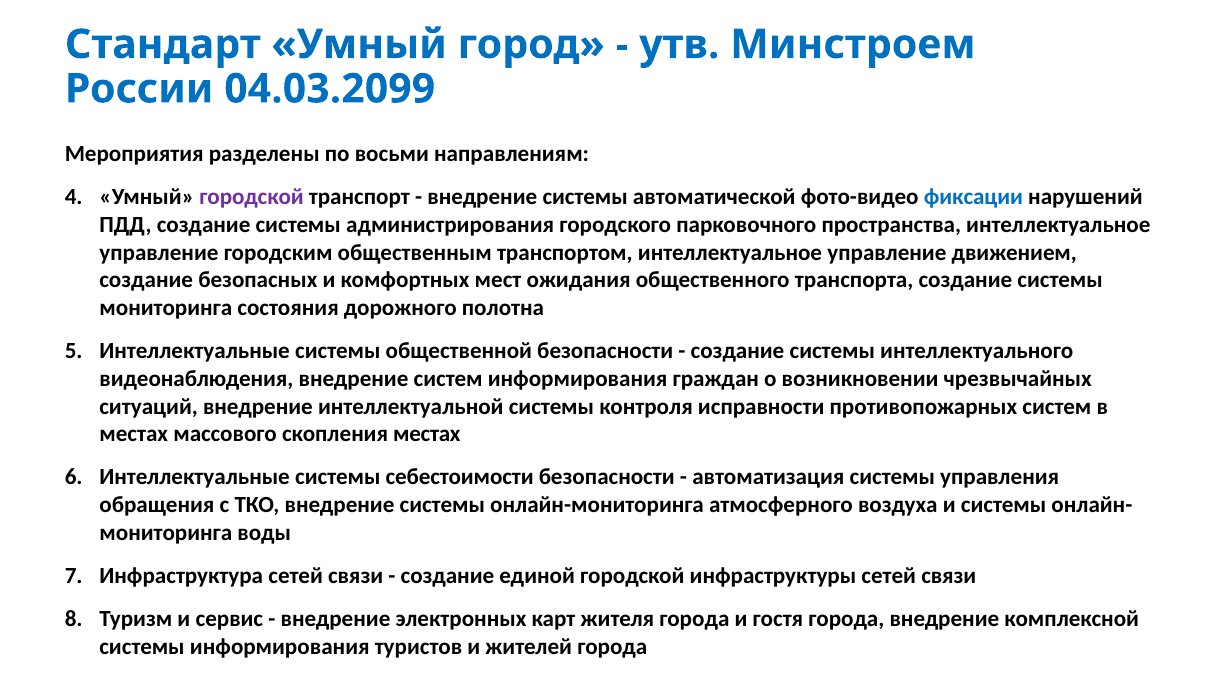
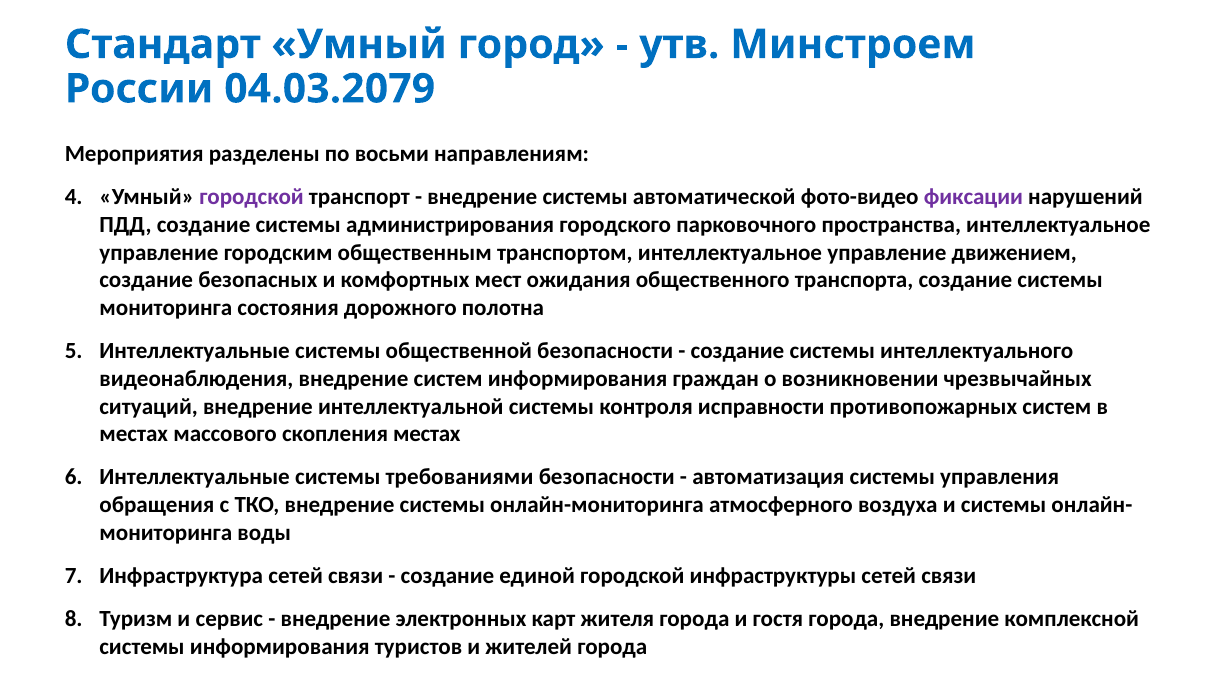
04.03.2099: 04.03.2099 -> 04.03.2079
фиксации colour: blue -> purple
себестоимости: себестоимости -> требованиями
